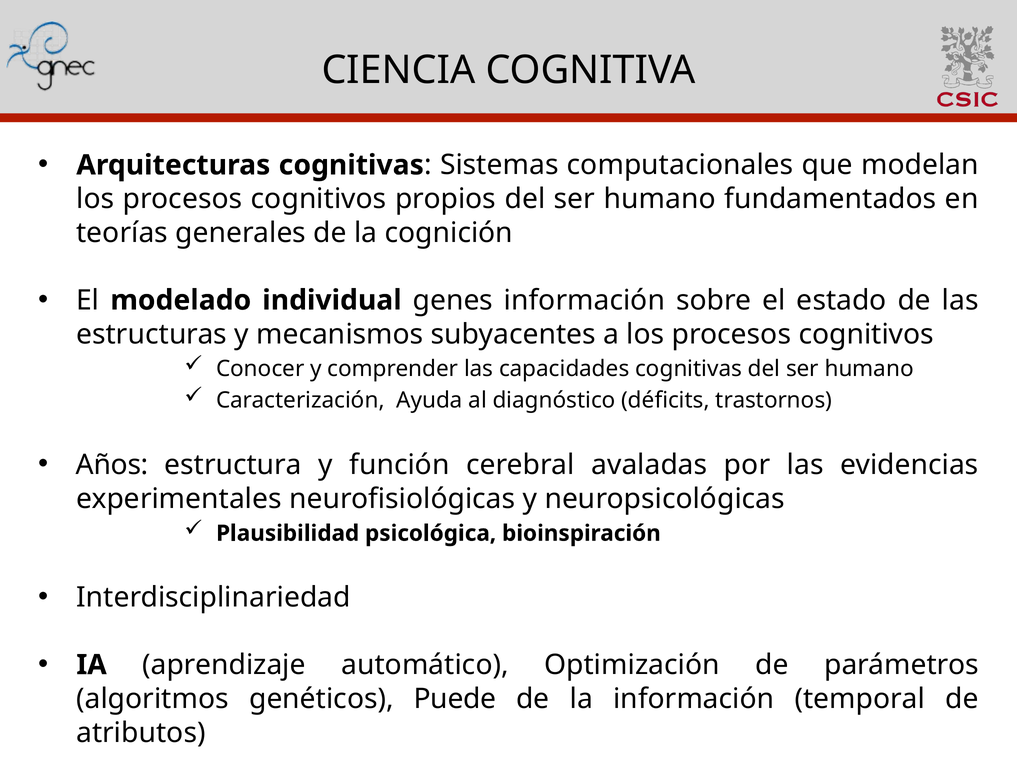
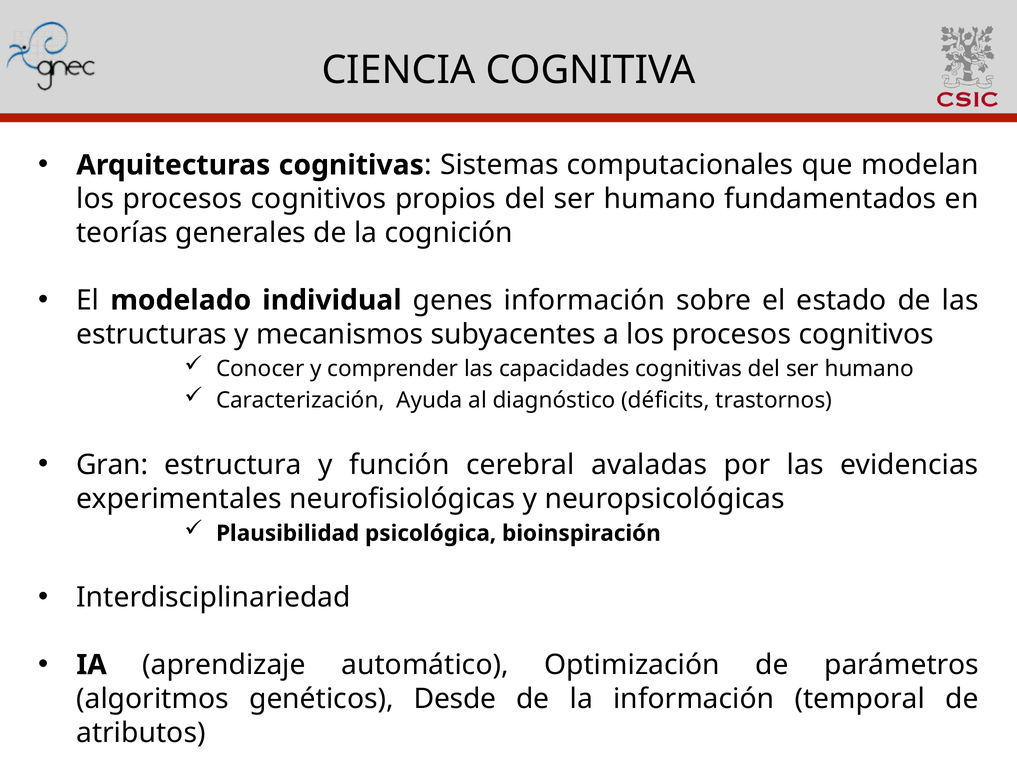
Años: Años -> Gran
Puede: Puede -> Desde
